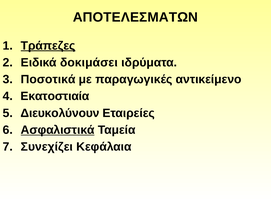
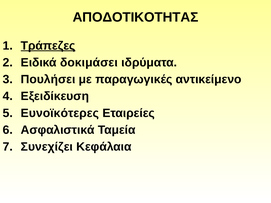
ΑΠΟΤΕΛΕΣΜΑΤΩΝ: ΑΠΟΤΕΛΕΣΜΑΤΩΝ -> ΑΠΟΔΟΤΙΚΟΤΗΤΑΣ
Ποσοτικά: Ποσοτικά -> Πουλήσει
Εκατοστιαία: Εκατοστιαία -> Εξειδίκευση
Διευκολύνουν: Διευκολύνουν -> Ευνοϊκότερες
Ασφαλιστικά underline: present -> none
